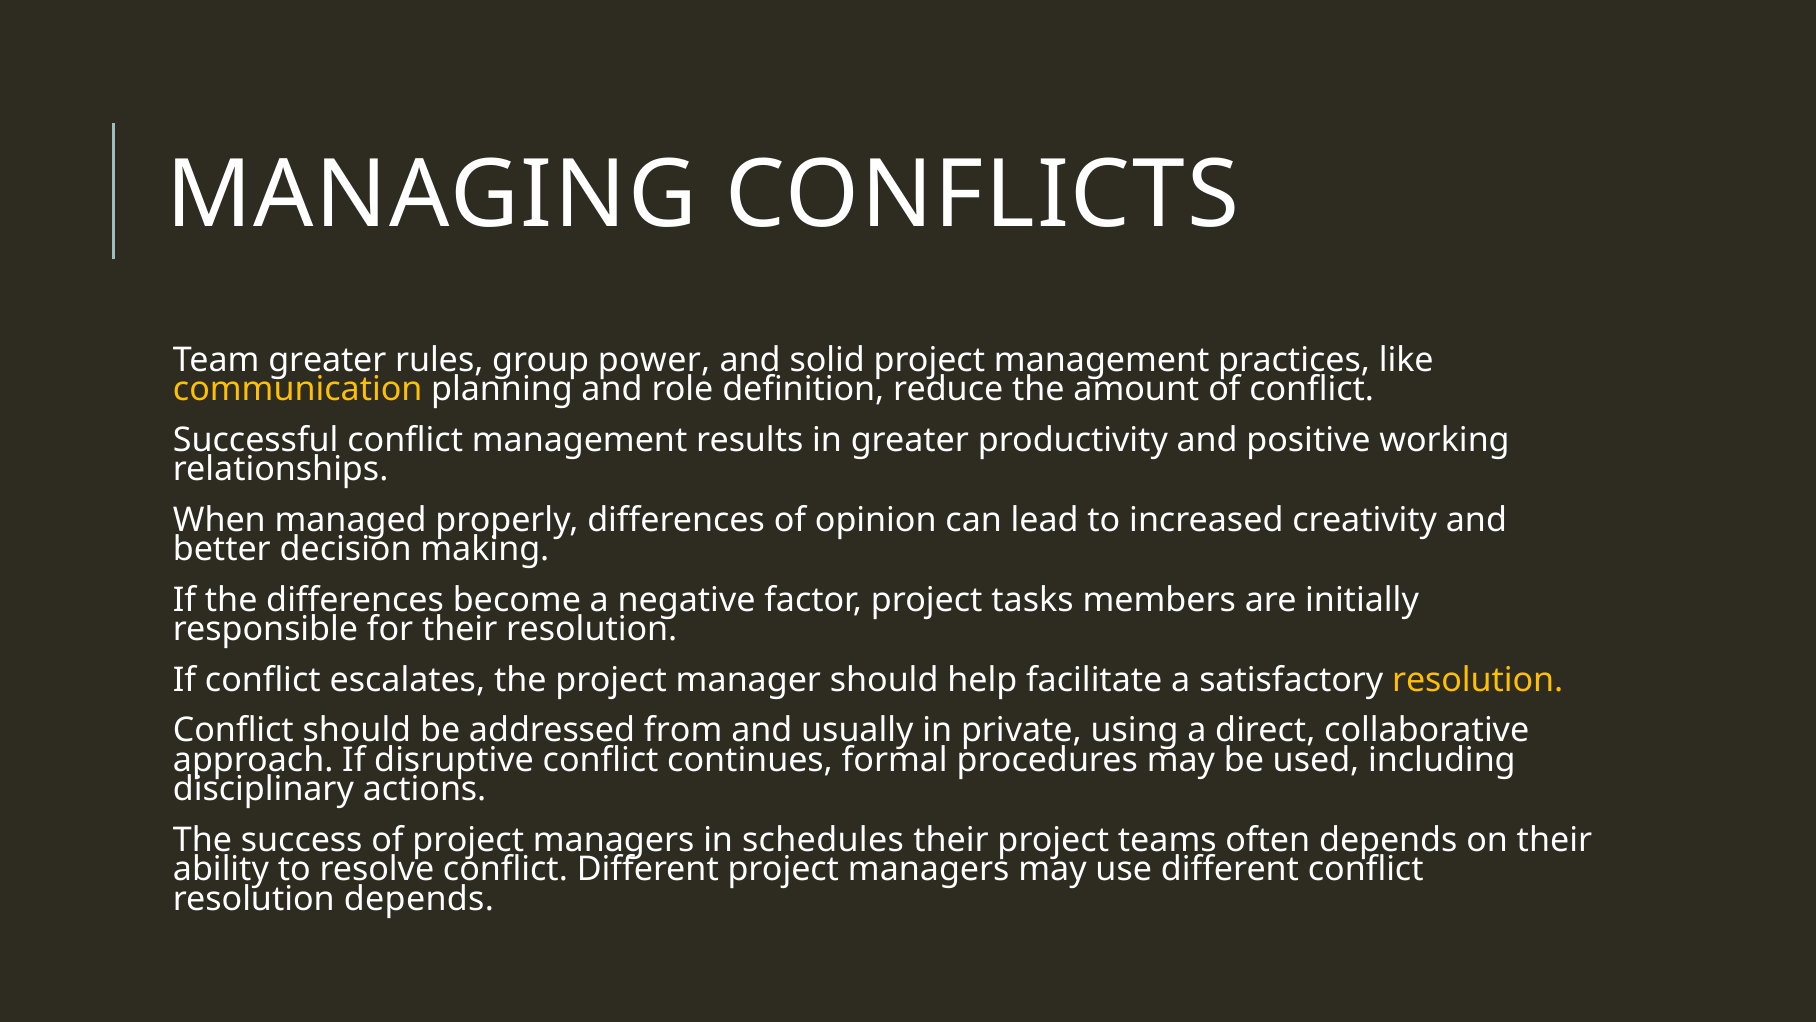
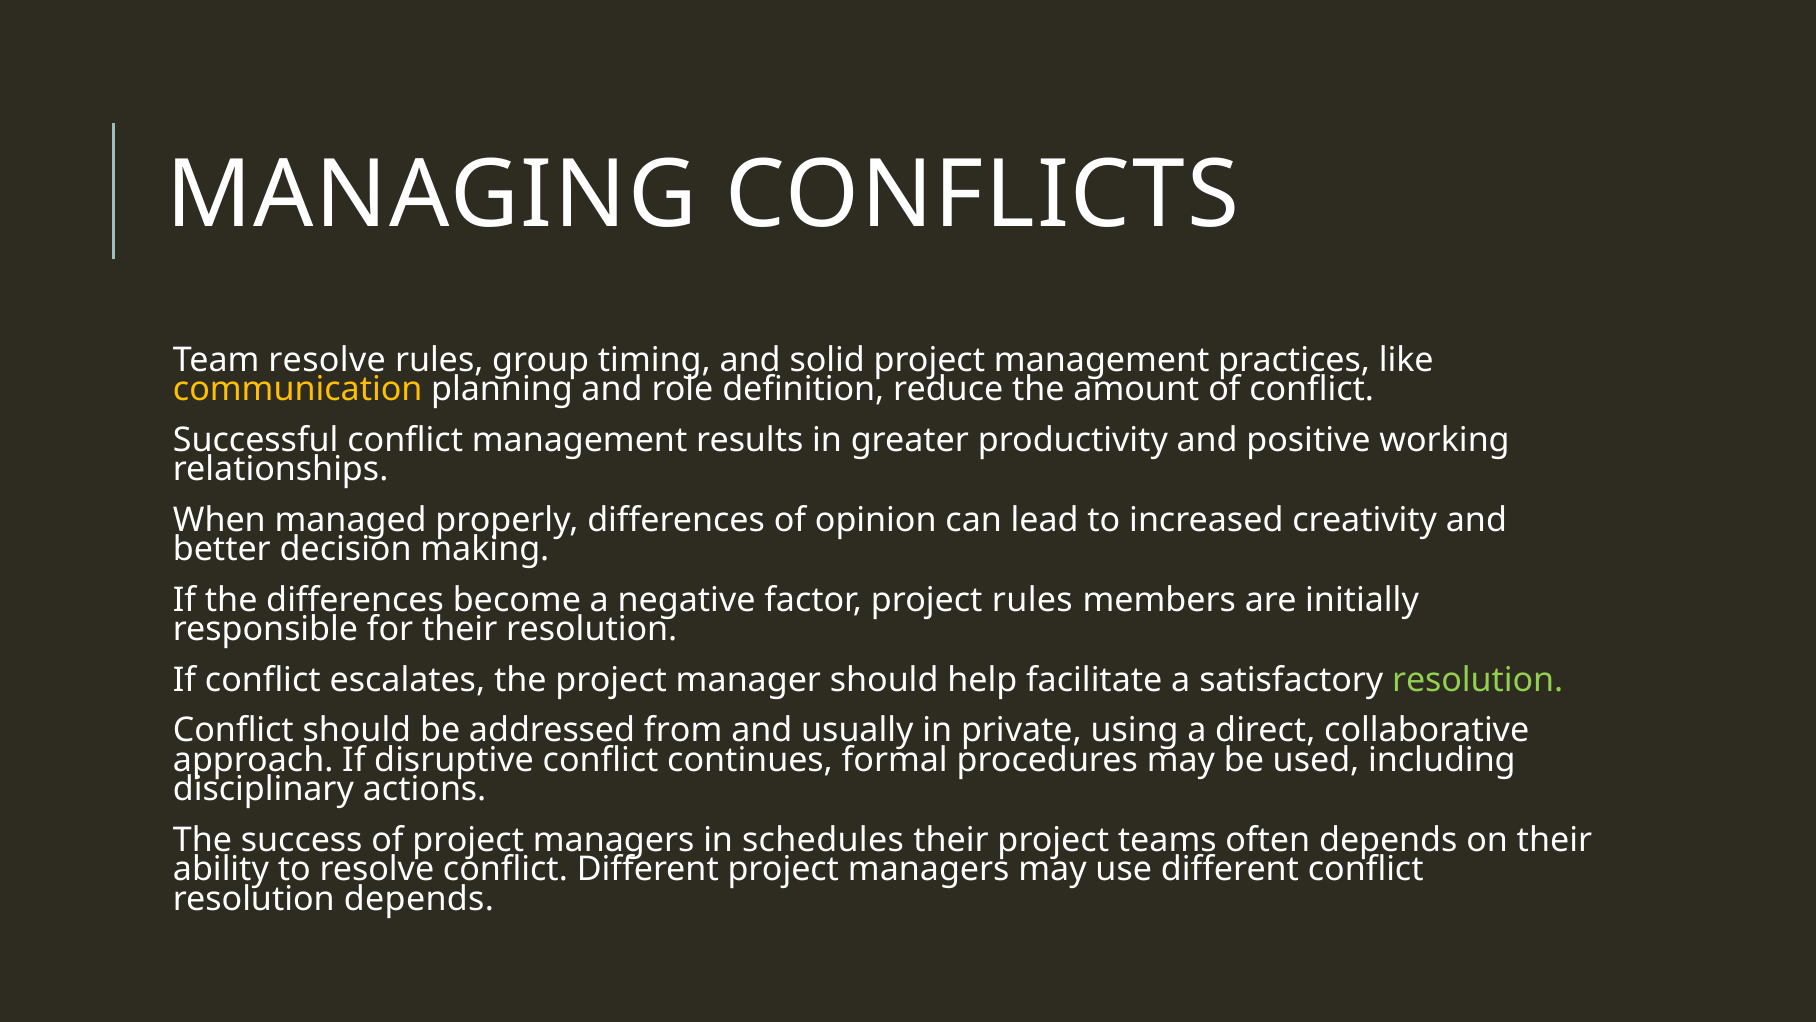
Team greater: greater -> resolve
power: power -> timing
project tasks: tasks -> rules
resolution at (1478, 680) colour: yellow -> light green
